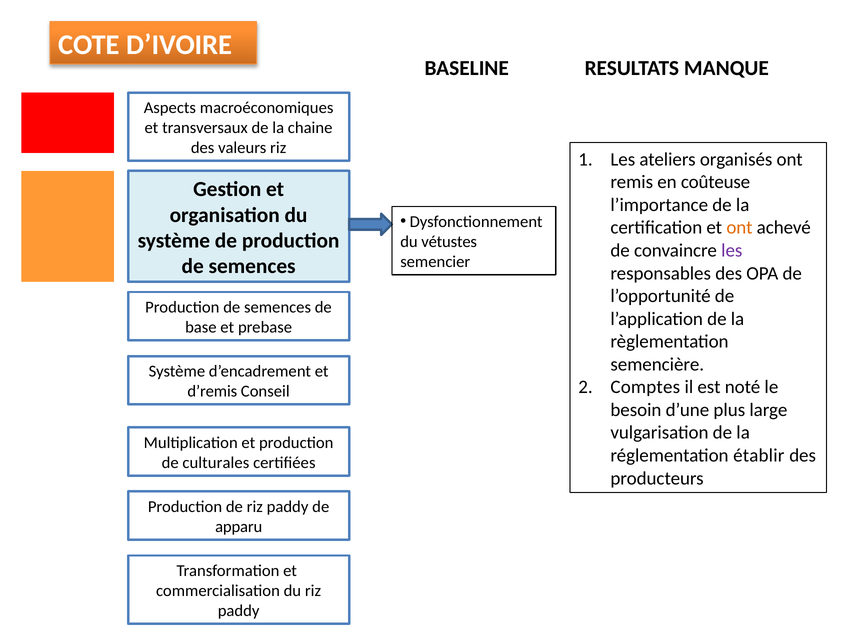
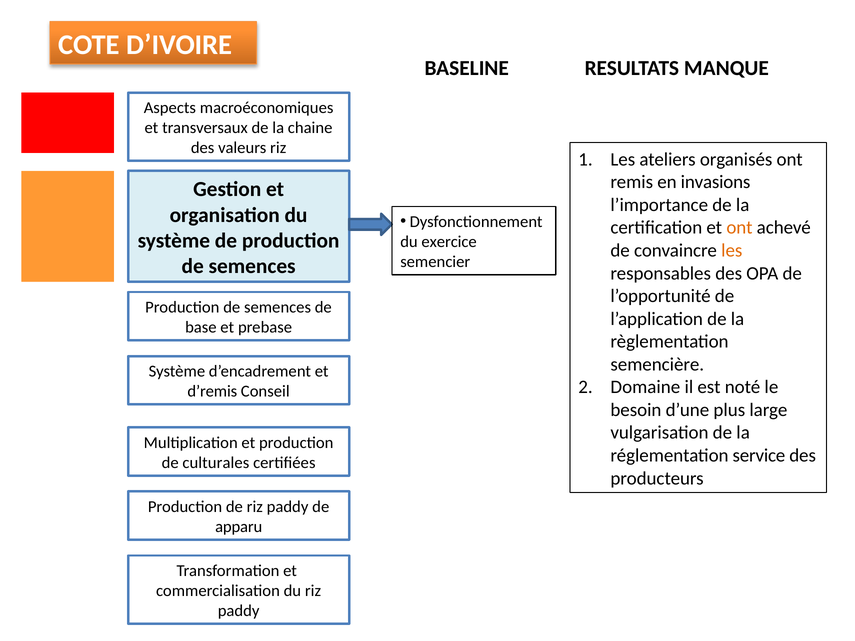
coûteuse: coûteuse -> invasions
vétustes: vétustes -> exercice
les at (732, 251) colour: purple -> orange
Comptes: Comptes -> Domaine
établir: établir -> service
